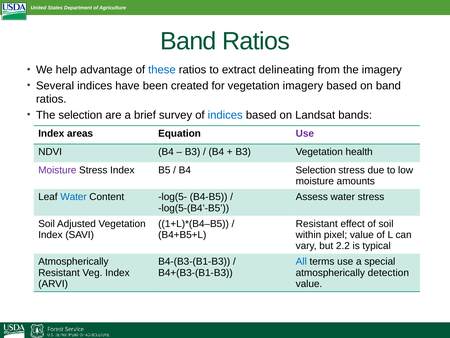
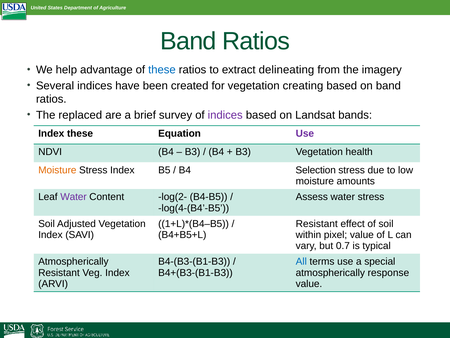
vegetation imagery: imagery -> creating
The selection: selection -> replaced
indices at (225, 115) colour: blue -> purple
Index areas: areas -> these
Moisture at (57, 170) colour: purple -> orange
Water at (74, 197) colour: blue -> purple
log(5-: log(5- -> log(2-
log(5-(B4’-B5: log(5-(B4’-B5 -> log(4-(B4’-B5
2.2: 2.2 -> 0.7
atmospherically detection: detection -> response
